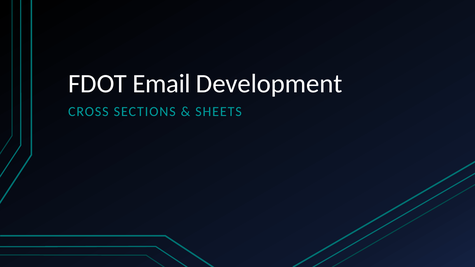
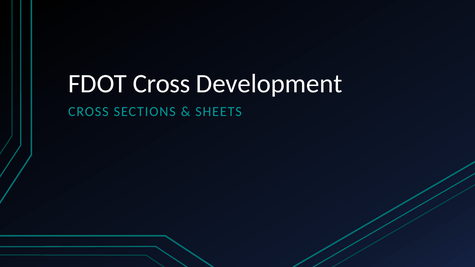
FDOT Email: Email -> Cross
